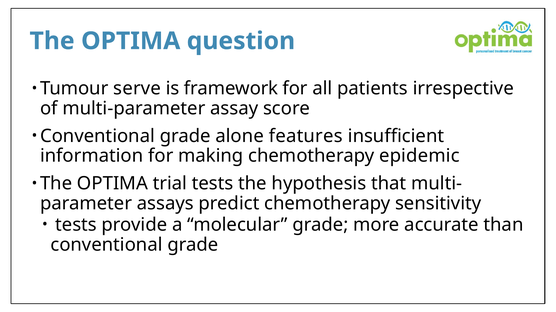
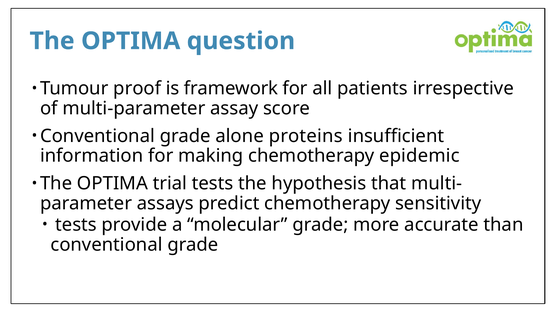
serve: serve -> proof
features: features -> proteins
